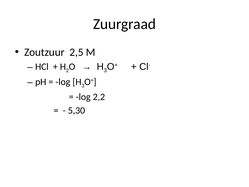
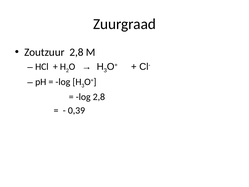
Zoutzuur 2,5: 2,5 -> 2,8
log 2,2: 2,2 -> 2,8
5,30: 5,30 -> 0,39
